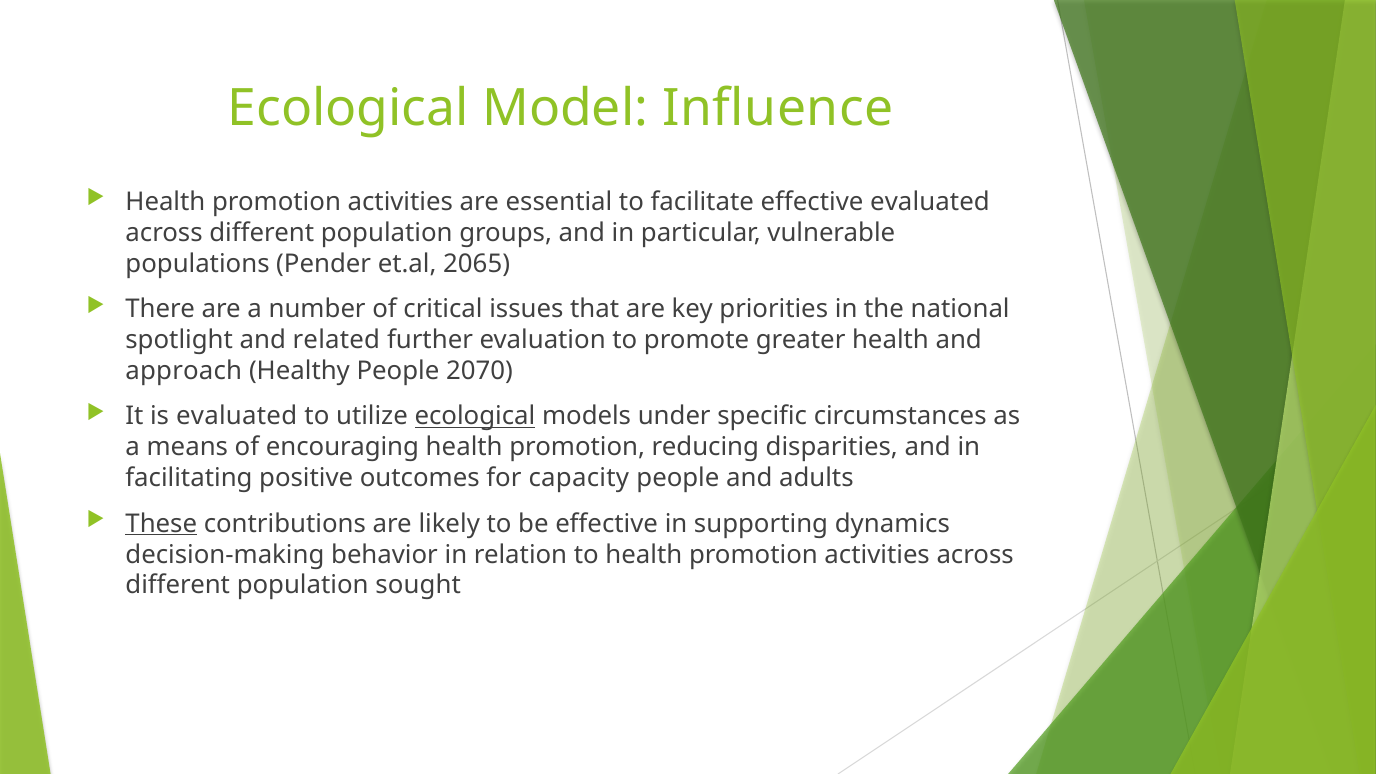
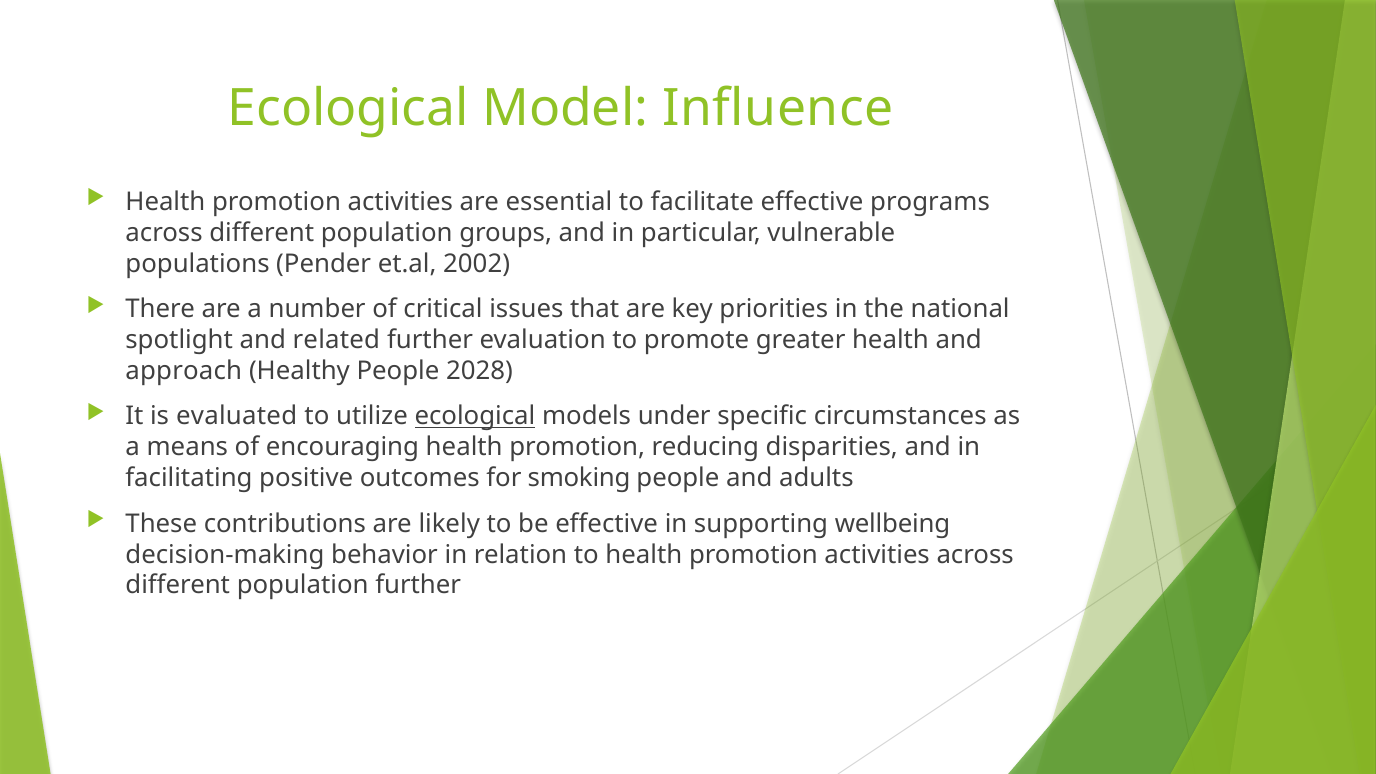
effective evaluated: evaluated -> programs
2065: 2065 -> 2002
2070: 2070 -> 2028
capacity: capacity -> smoking
These underline: present -> none
dynamics: dynamics -> wellbeing
population sought: sought -> further
